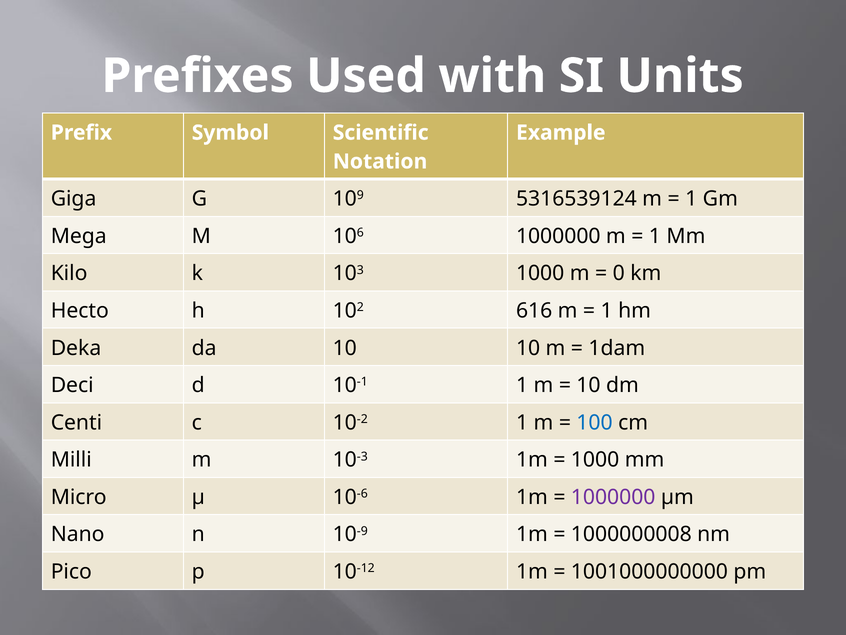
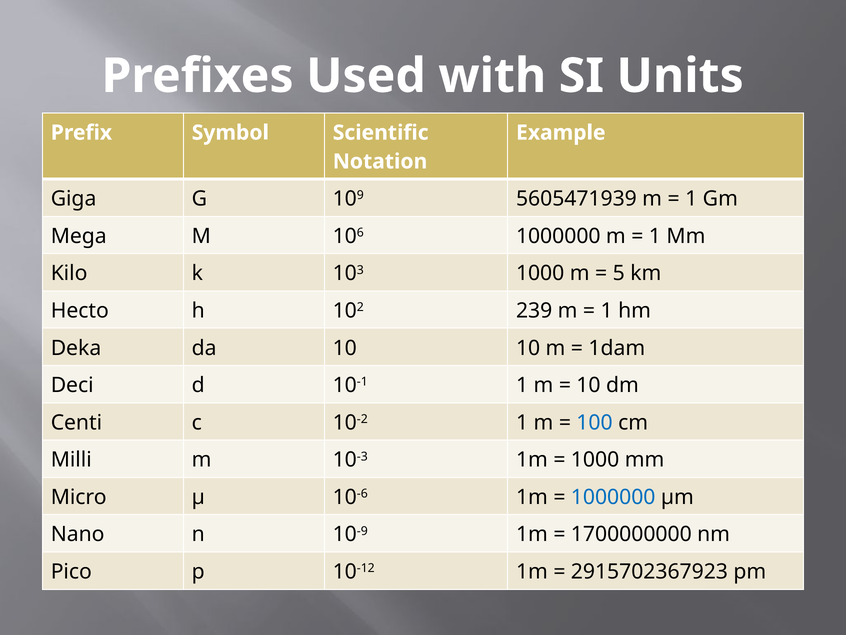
5316539124: 5316539124 -> 5605471939
0: 0 -> 5
616: 616 -> 239
1000000 at (613, 497) colour: purple -> blue
1000000008: 1000000008 -> 1700000000
1001000000000: 1001000000000 -> 2915702367923
